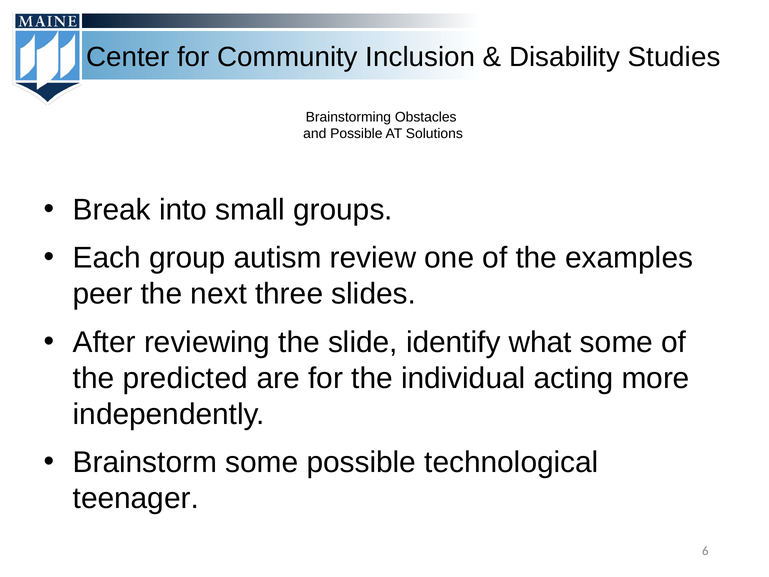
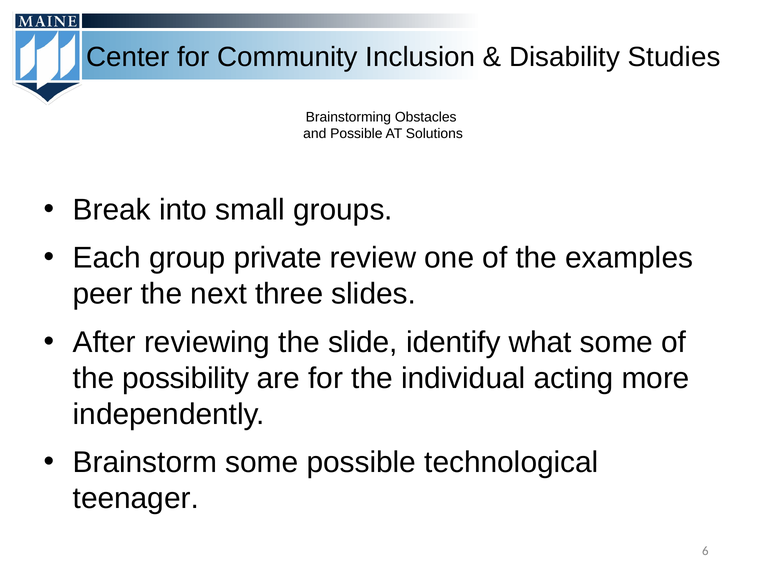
autism: autism -> private
predicted: predicted -> possibility
